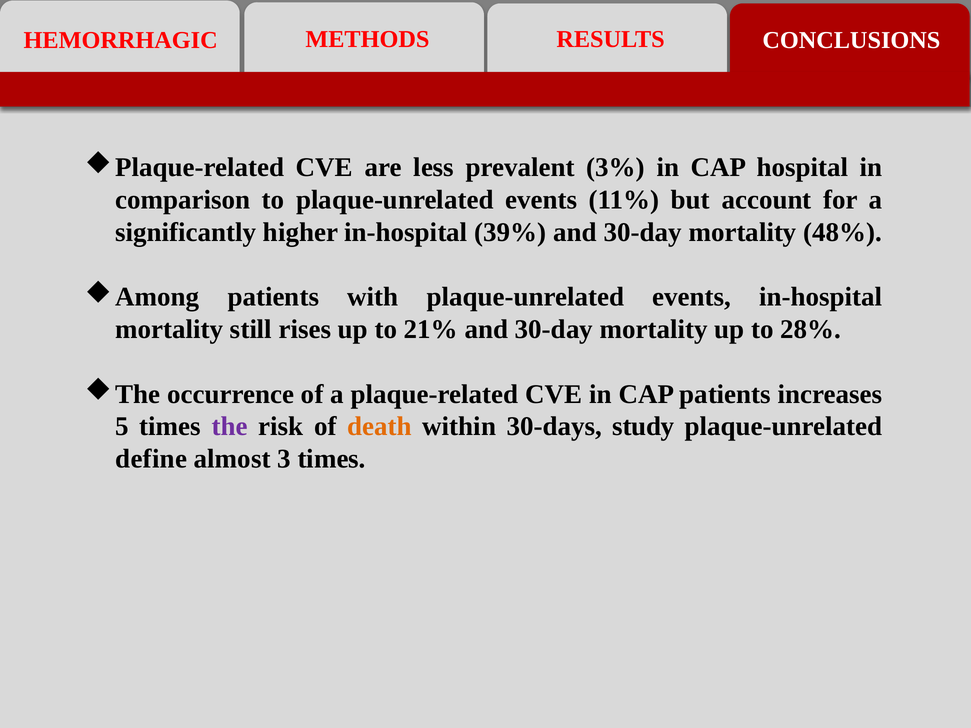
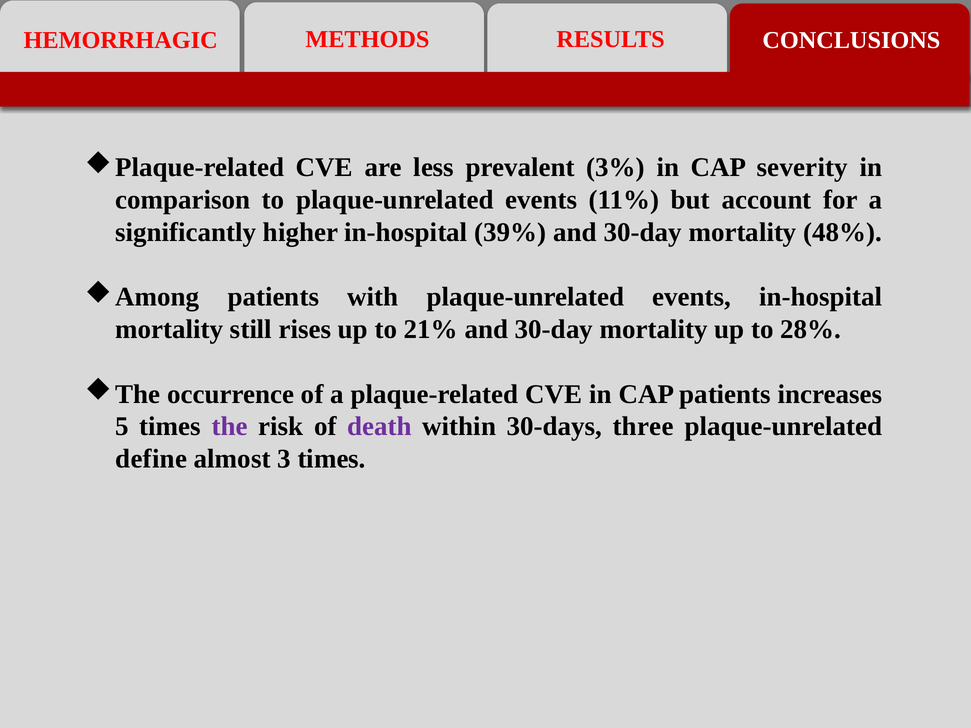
hospital: hospital -> severity
death colour: orange -> purple
study: study -> three
